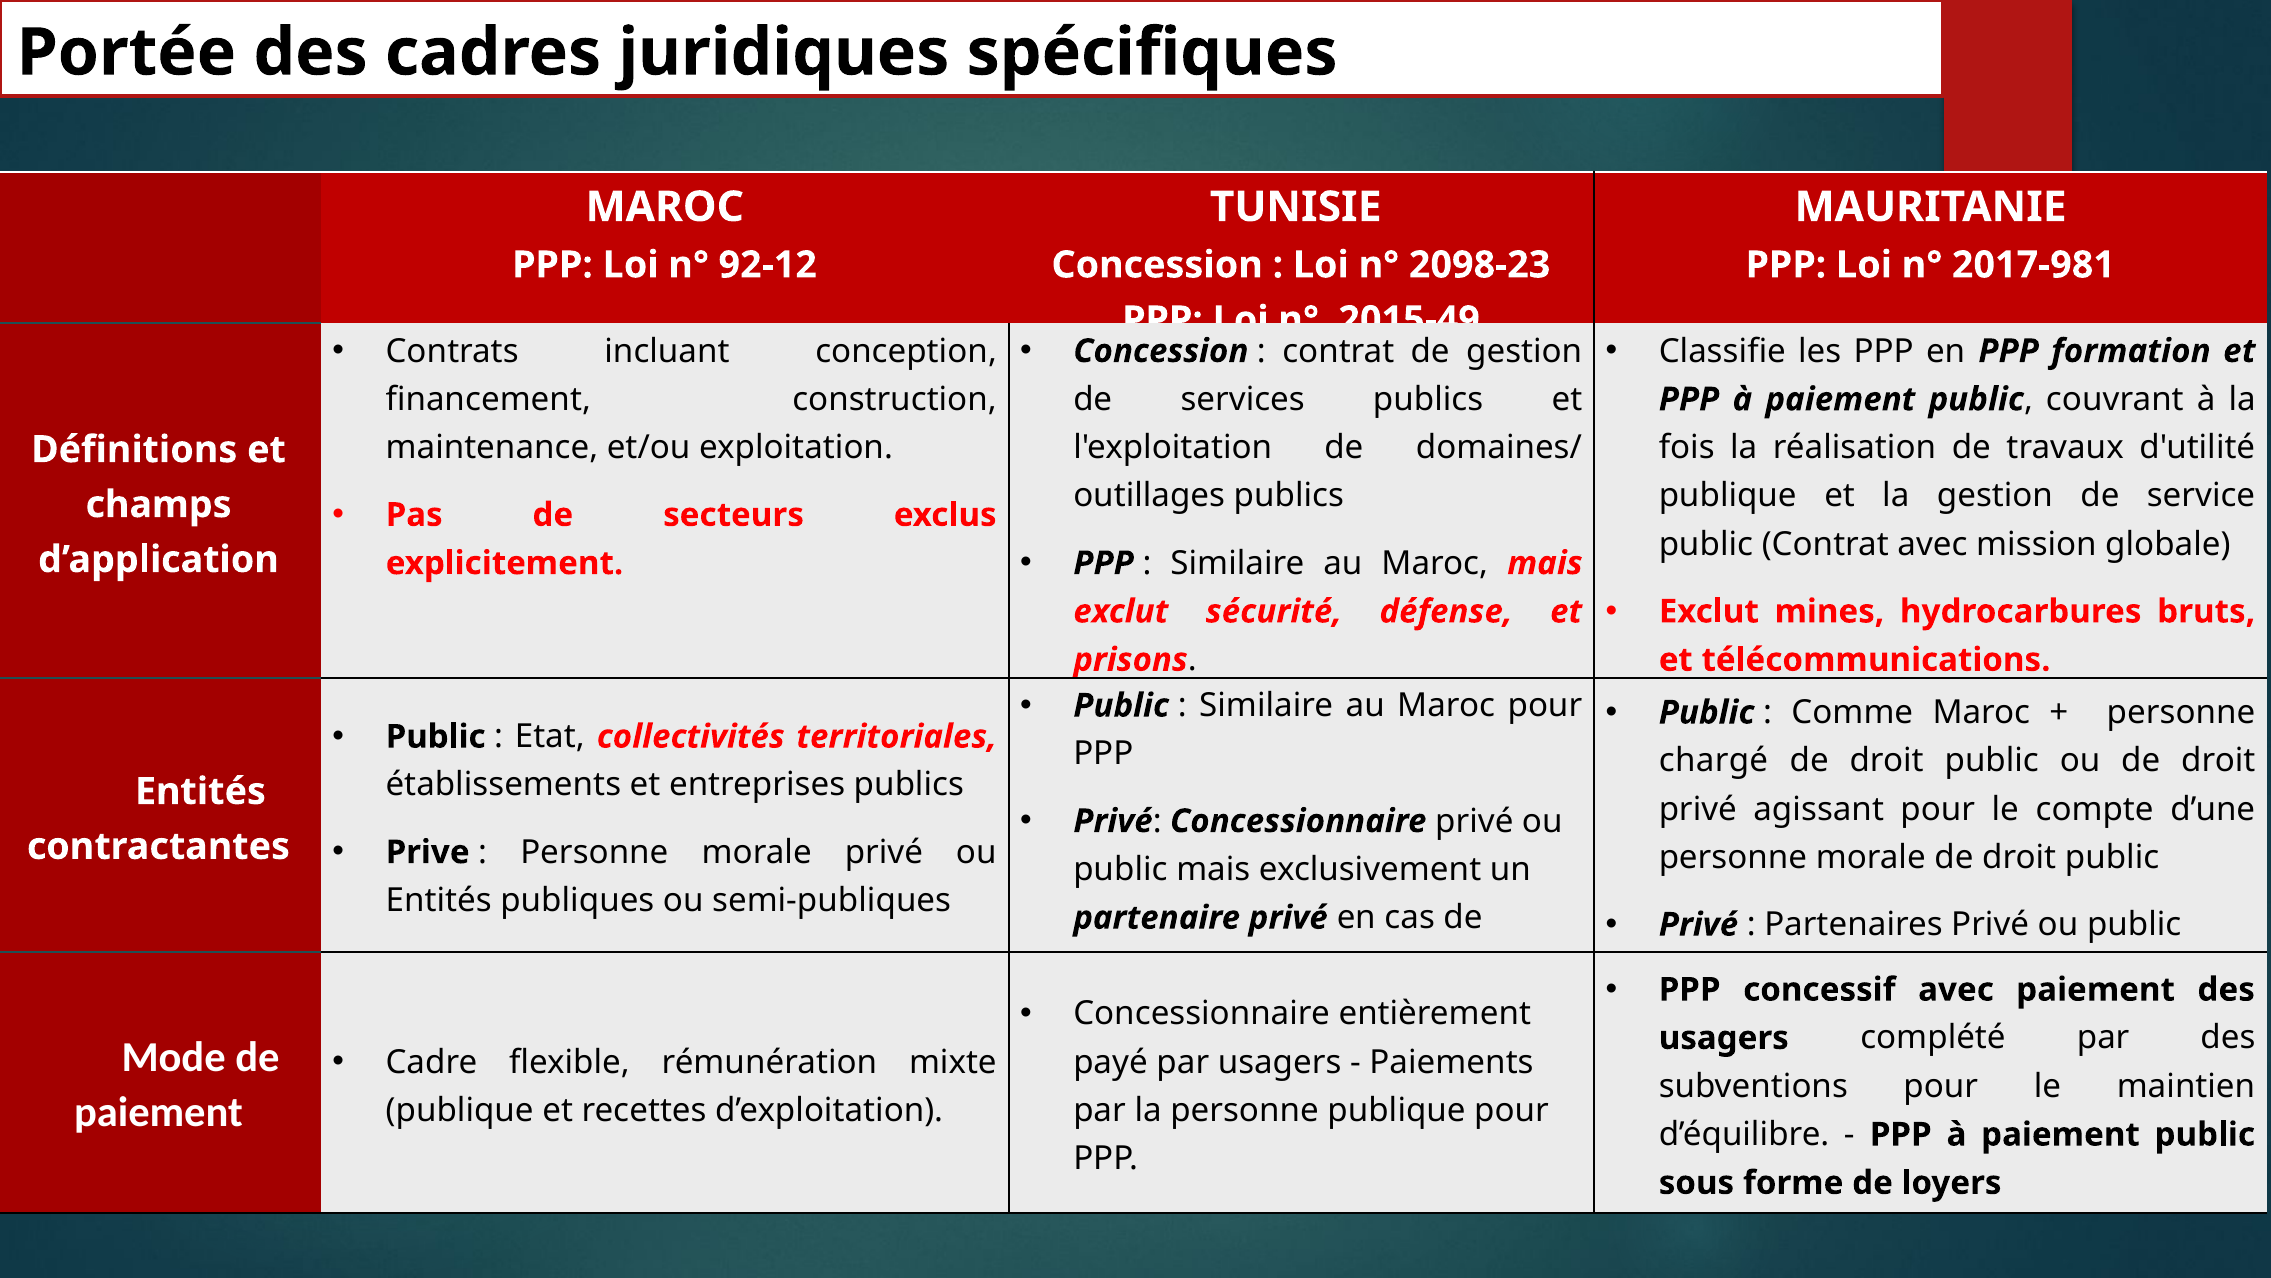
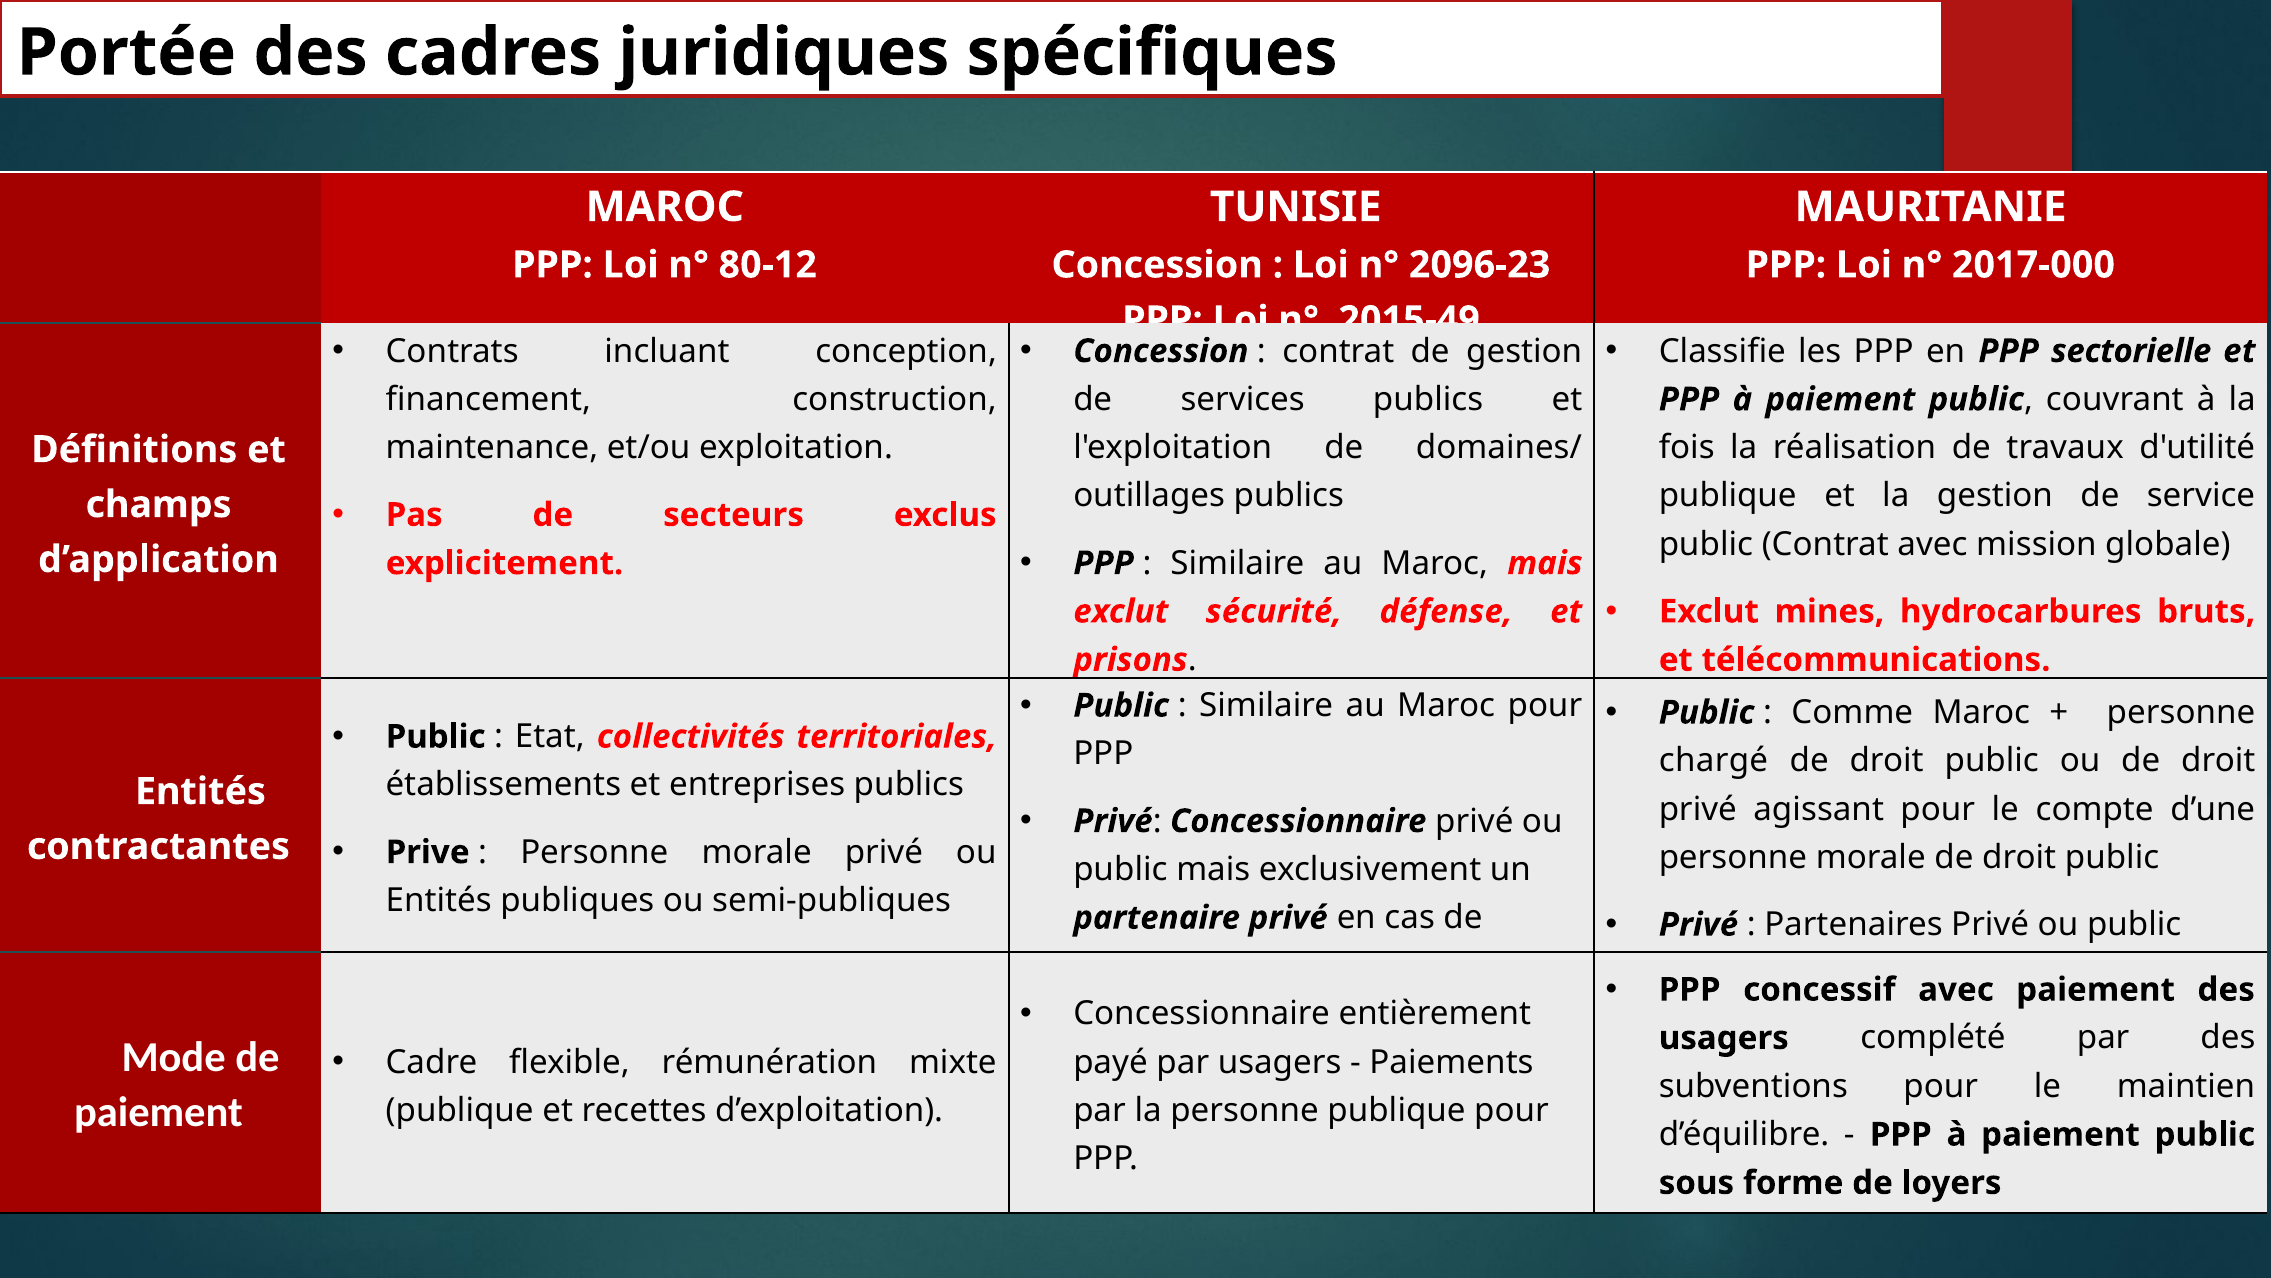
92-12: 92-12 -> 80-12
2098-23: 2098-23 -> 2096-23
2017-981: 2017-981 -> 2017-000
formation: formation -> sectorielle
